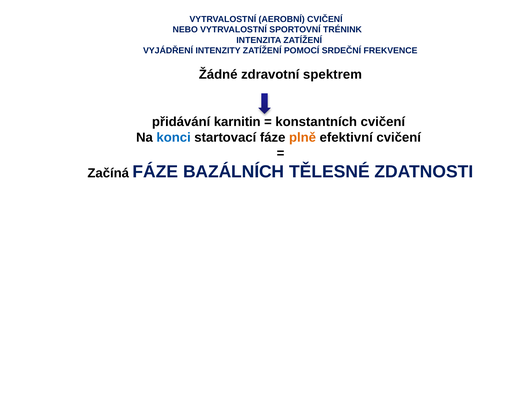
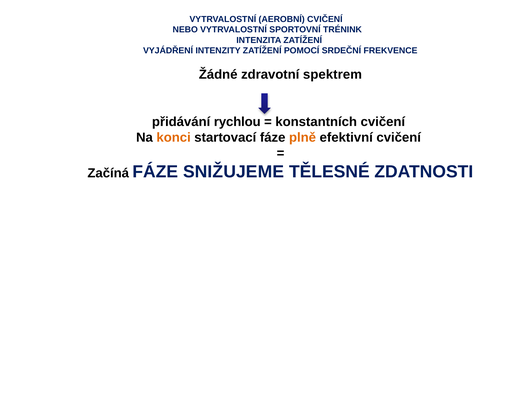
karnitin: karnitin -> rychlou
konci colour: blue -> orange
BAZÁLNÍCH: BAZÁLNÍCH -> SNIŽUJEME
